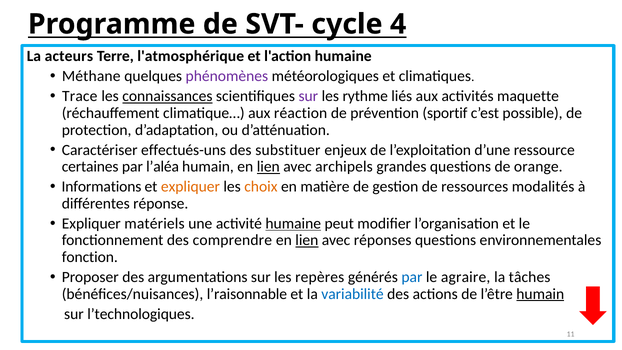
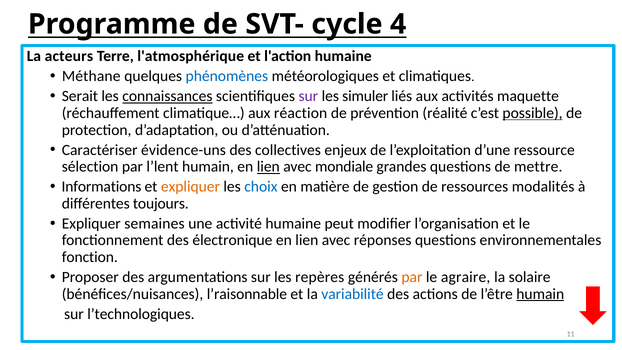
phénomènes colour: purple -> blue
Trace: Trace -> Serait
rythme: rythme -> simuler
sportif: sportif -> réalité
possible underline: none -> present
effectués-uns: effectués-uns -> évidence-uns
substituer: substituer -> collectives
certaines: certaines -> sélection
l’aléa: l’aléa -> l’lent
archipels: archipels -> mondiale
orange: orange -> mettre
choix colour: orange -> blue
réponse: réponse -> toujours
matériels: matériels -> semaines
humaine at (293, 223) underline: present -> none
comprendre: comprendre -> électronique
lien at (307, 240) underline: present -> none
par at (412, 277) colour: blue -> orange
tâches: tâches -> solaire
